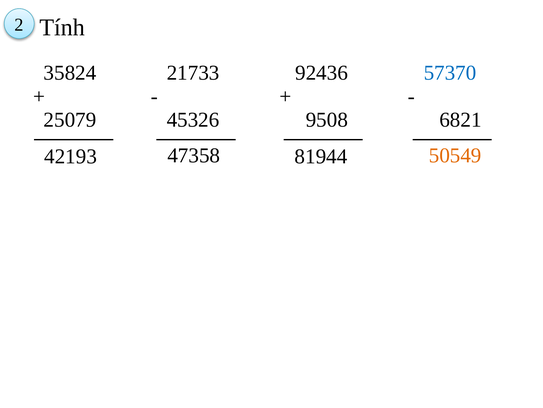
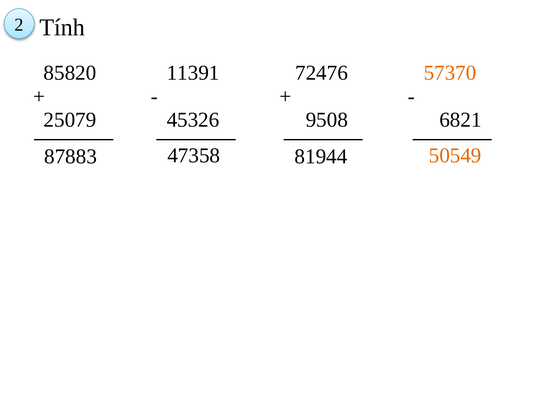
35824: 35824 -> 85820
21733: 21733 -> 11391
92436: 92436 -> 72476
57370 colour: blue -> orange
42193: 42193 -> 87883
